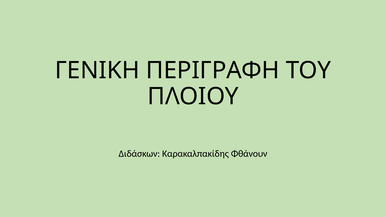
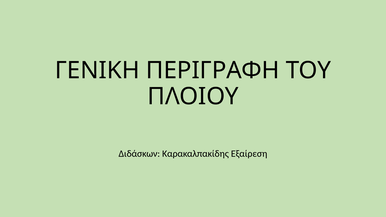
Φθάνουν: Φθάνουν -> Εξαίρεση
